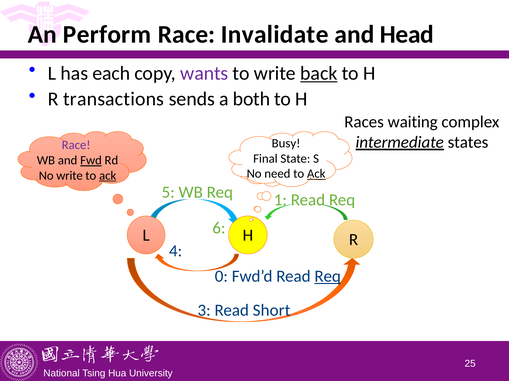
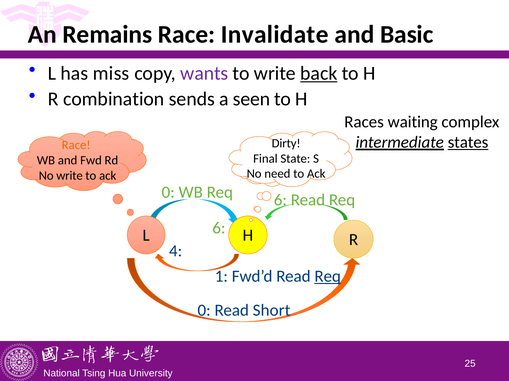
Perform: Perform -> Remains
Head: Head -> Basic
each: each -> miss
transactions: transactions -> combination
both: both -> seen
states underline: none -> present
Busy: Busy -> Dirty
Race at (76, 145) colour: purple -> orange
Fwd underline: present -> none
Ack at (316, 174) underline: present -> none
ack at (108, 176) underline: present -> none
5 at (168, 193): 5 -> 0
1 at (280, 200): 1 -> 6
0: 0 -> 1
3 at (204, 311): 3 -> 0
